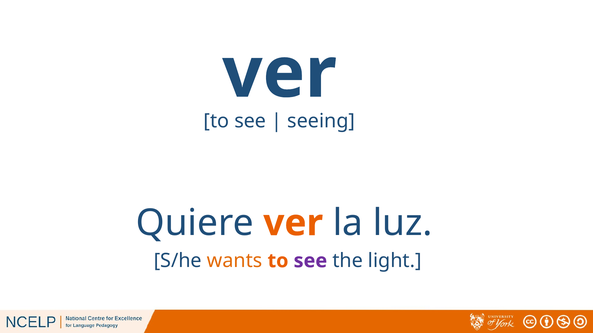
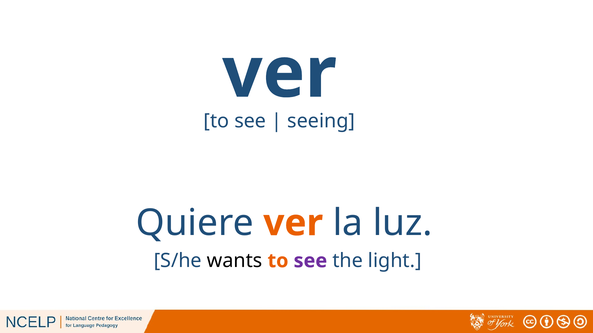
wants colour: orange -> black
